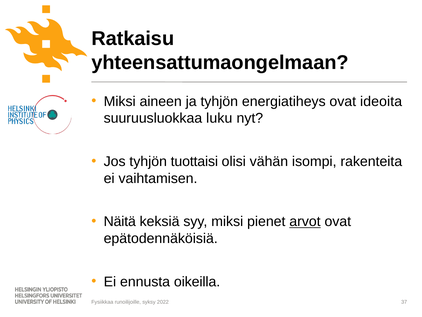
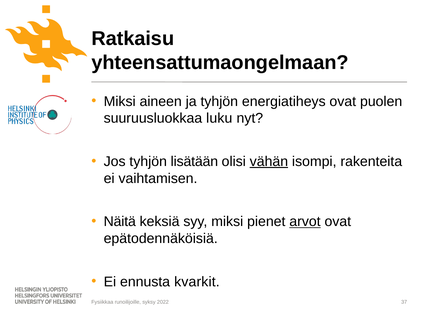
ideoita: ideoita -> puolen
tuottaisi: tuottaisi -> lisätään
vähän underline: none -> present
oikeilla: oikeilla -> kvarkit
